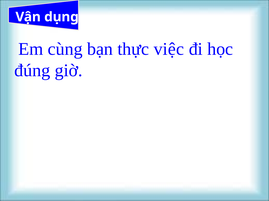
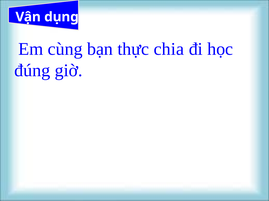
việc: việc -> chia
